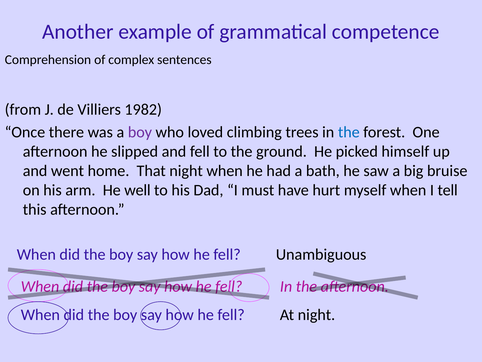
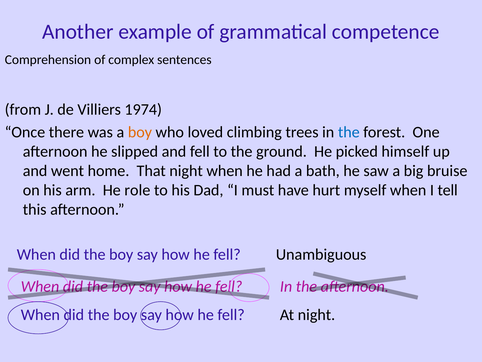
1982: 1982 -> 1974
boy at (140, 132) colour: purple -> orange
well: well -> role
